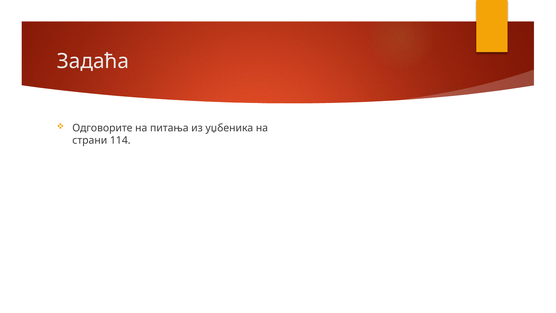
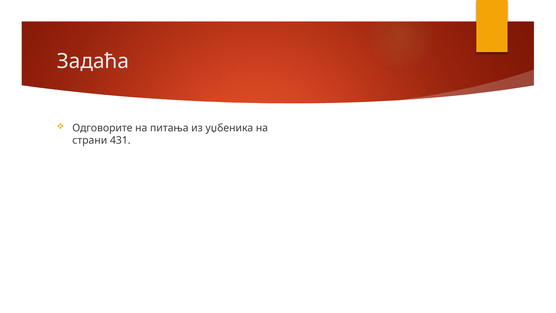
114: 114 -> 431
